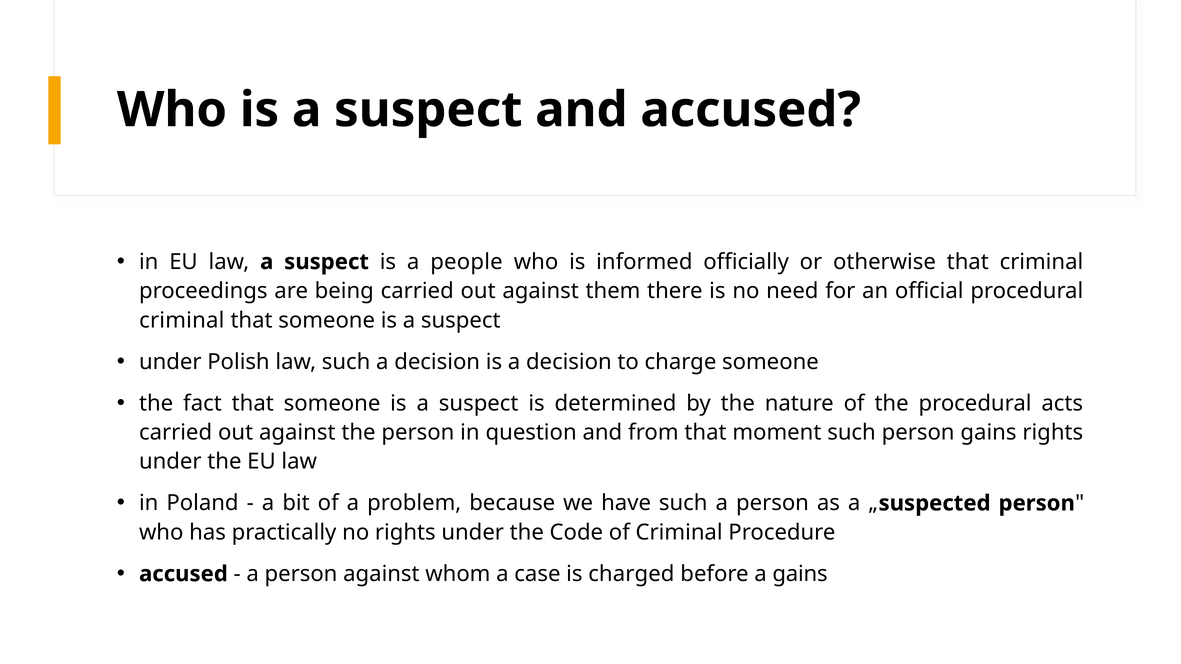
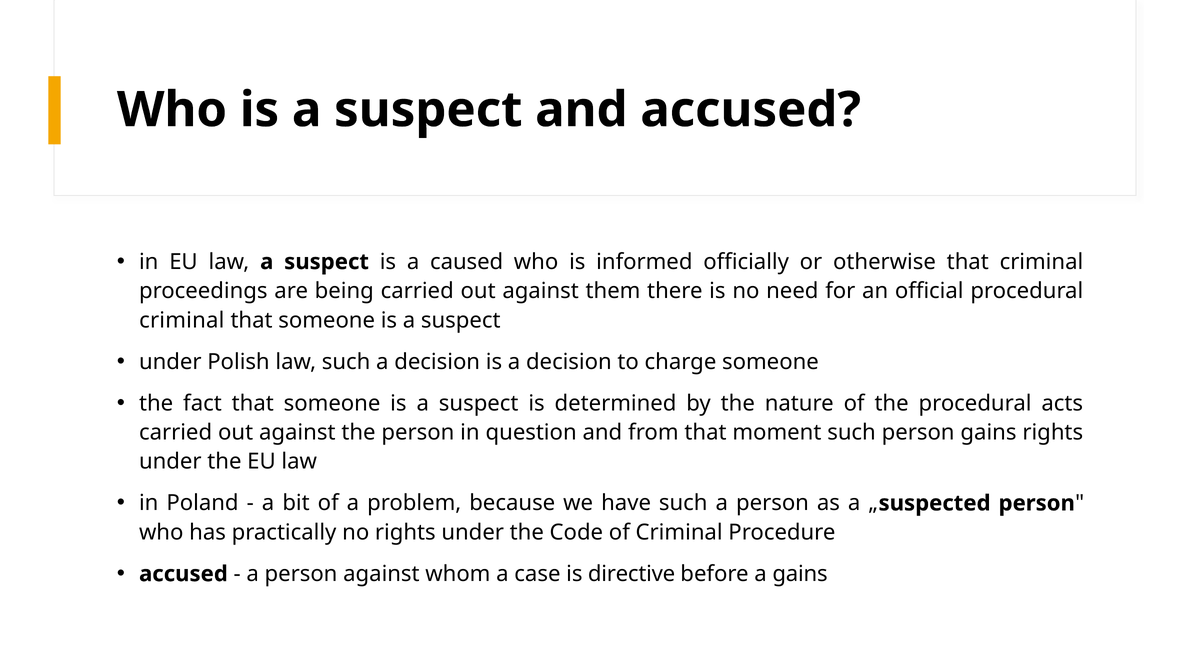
people: people -> caused
charged: charged -> directive
